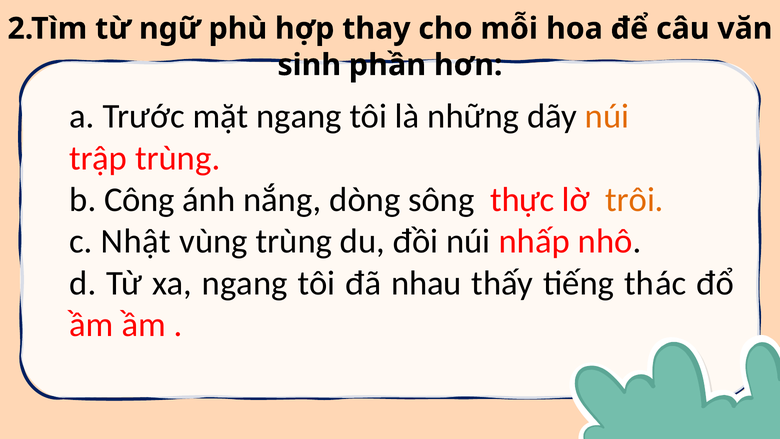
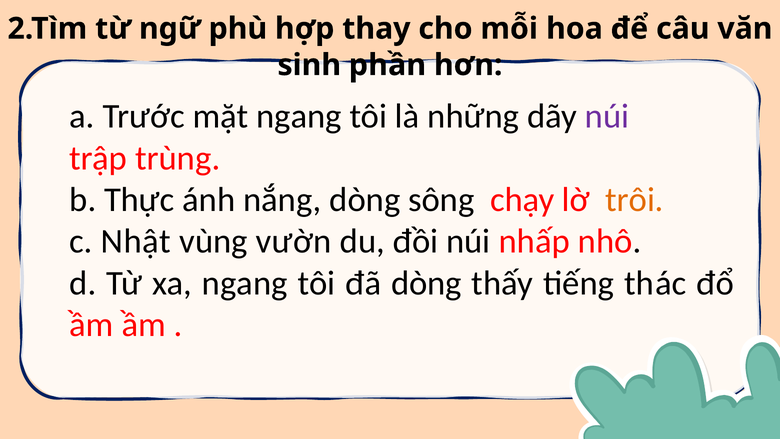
núi at (607, 116) colour: orange -> purple
Công: Công -> Thực
thực: thực -> chạy
vùng trùng: trùng -> vườn
đã nhau: nhau -> dòng
